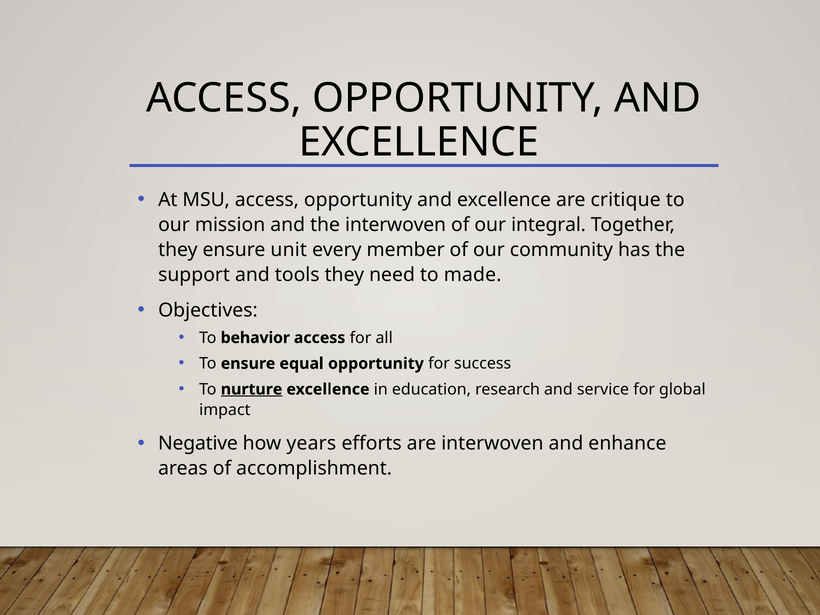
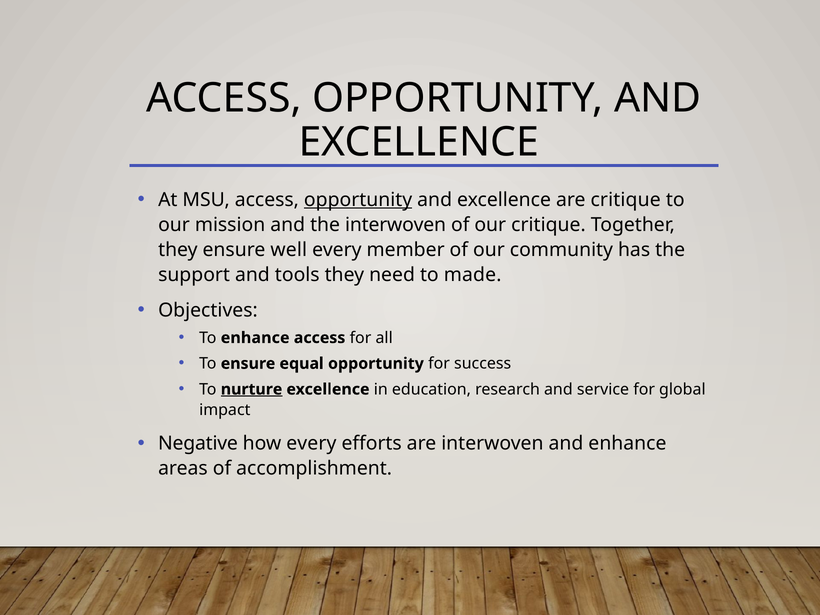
opportunity at (358, 200) underline: none -> present
our integral: integral -> critique
unit: unit -> well
To behavior: behavior -> enhance
how years: years -> every
